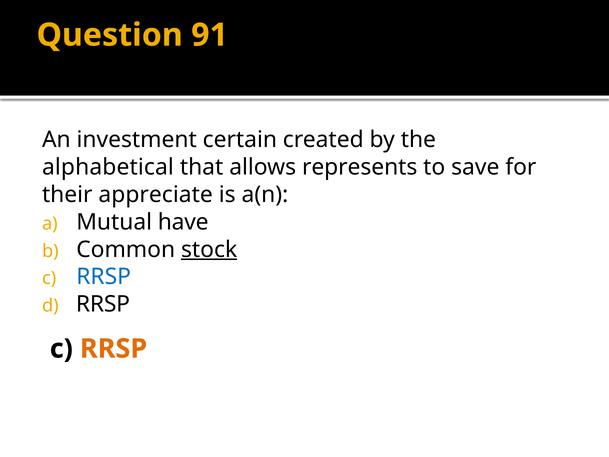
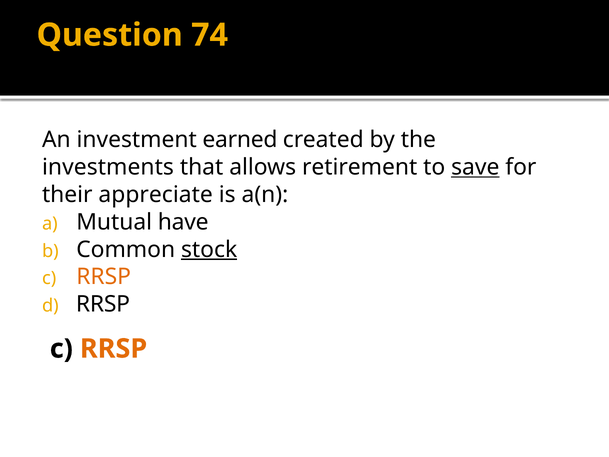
91: 91 -> 74
certain: certain -> earned
alphabetical: alphabetical -> investments
represents: represents -> retirement
save underline: none -> present
RRSP at (104, 277) colour: blue -> orange
